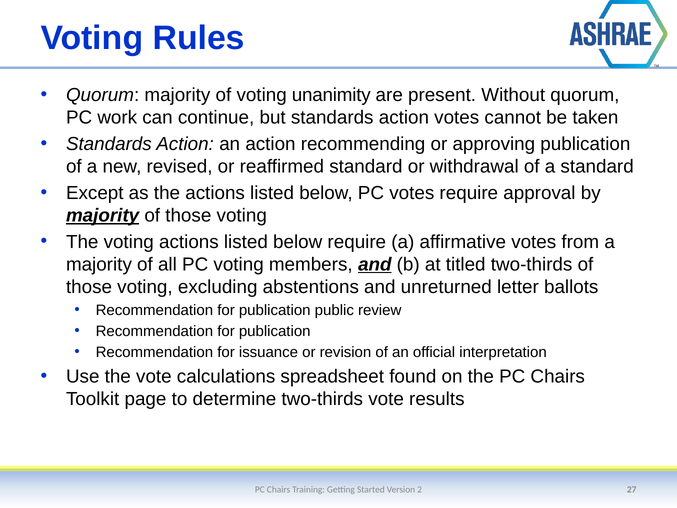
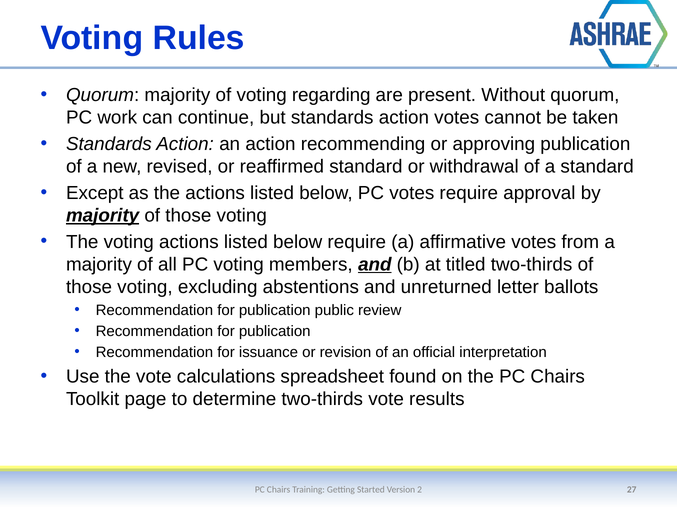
unanimity: unanimity -> regarding
